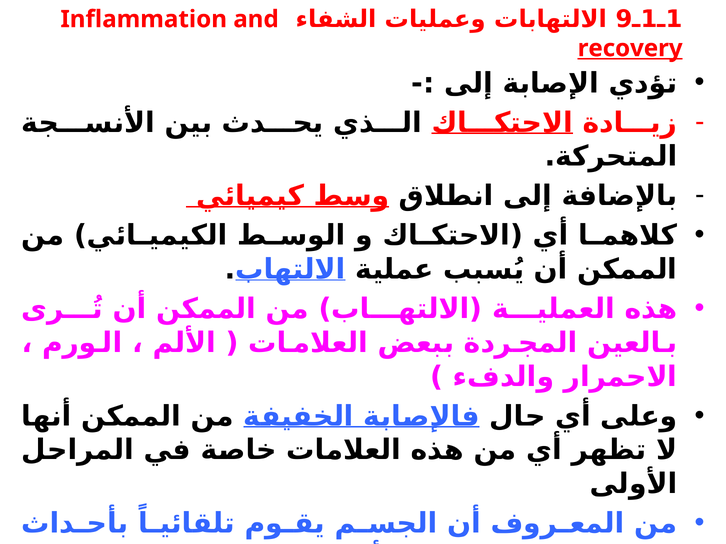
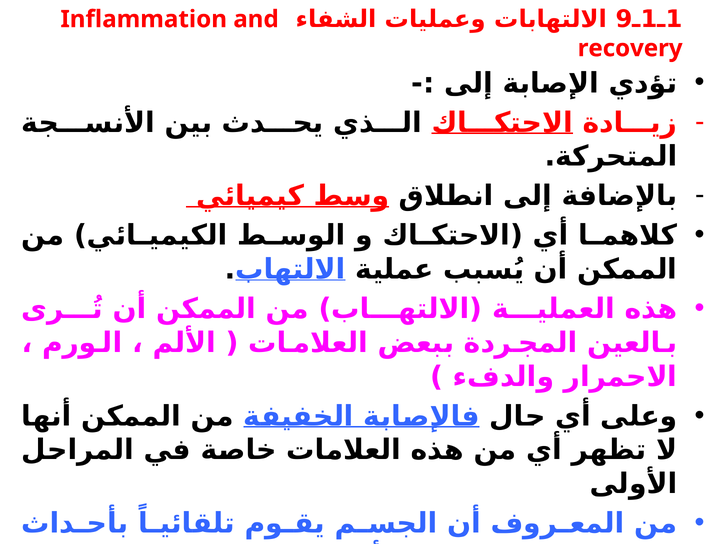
recovery underline: present -> none
